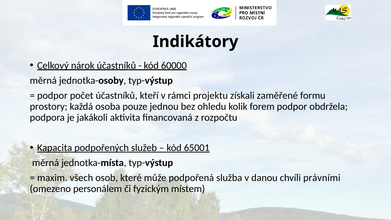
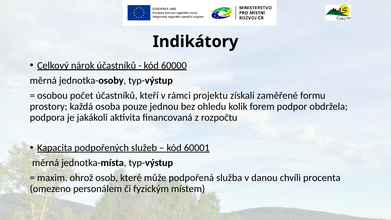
podpor at (52, 96): podpor -> osobou
65001: 65001 -> 60001
všech: všech -> ohrož
právními: právními -> procenta
